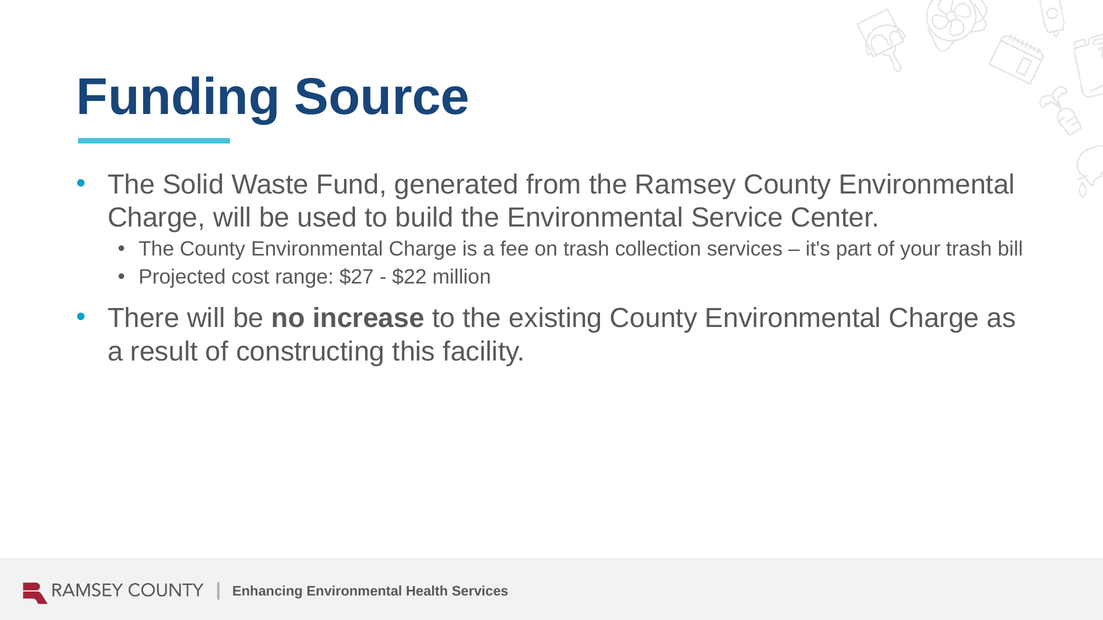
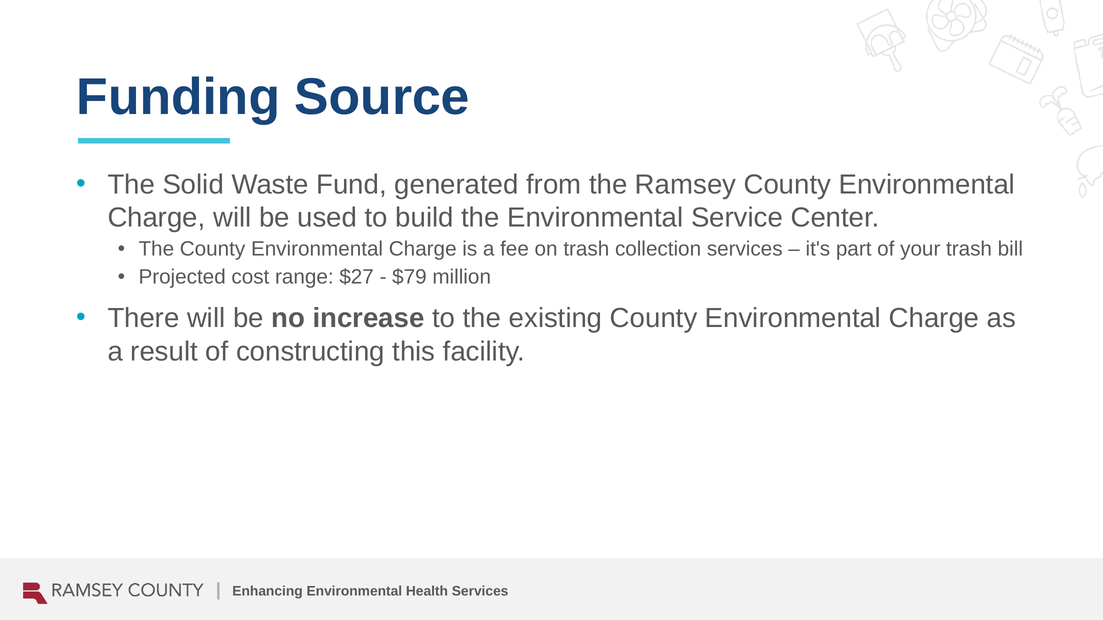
$22: $22 -> $79
